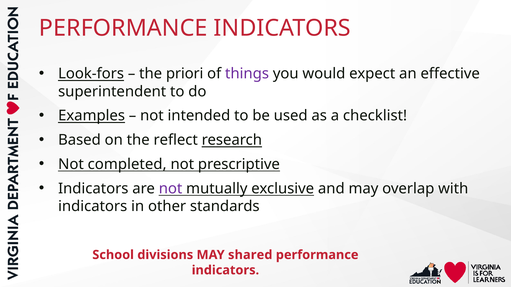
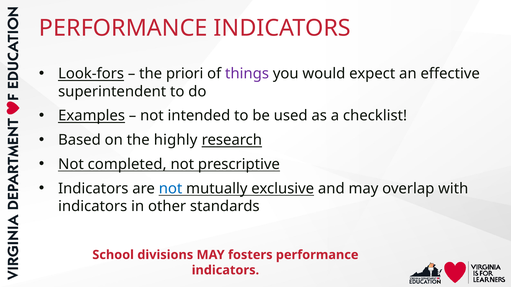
reflect: reflect -> highly
not at (171, 189) colour: purple -> blue
shared: shared -> fosters
